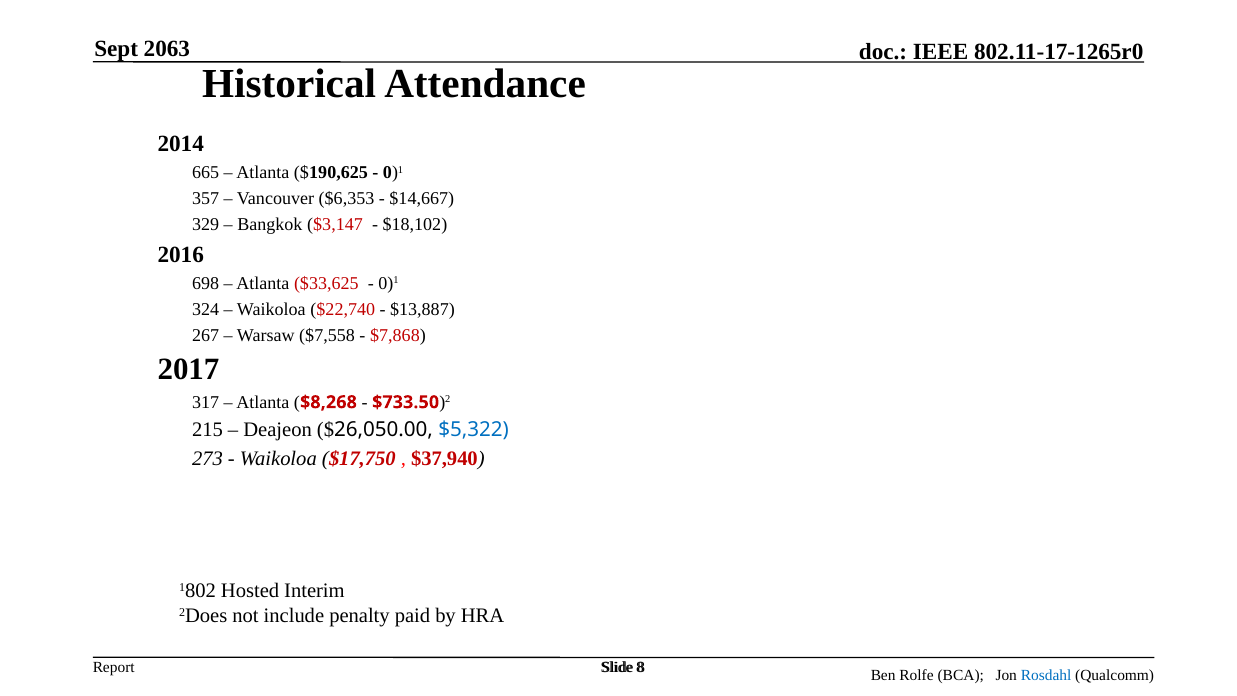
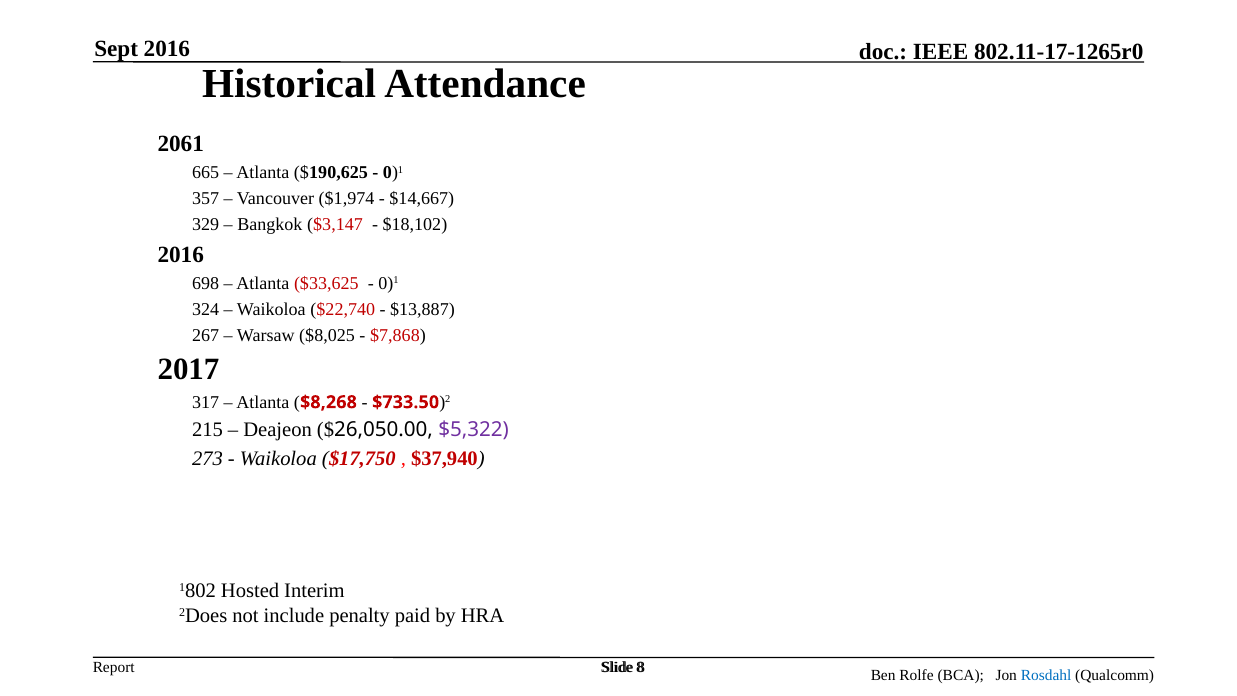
Sept 2063: 2063 -> 2016
2014: 2014 -> 2061
$6,353: $6,353 -> $1,974
$7,558: $7,558 -> $8,025
$5,322 colour: blue -> purple
